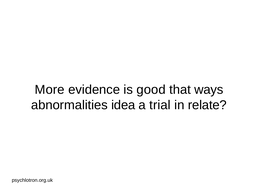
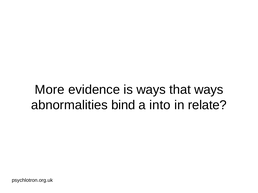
is good: good -> ways
idea: idea -> bind
trial: trial -> into
